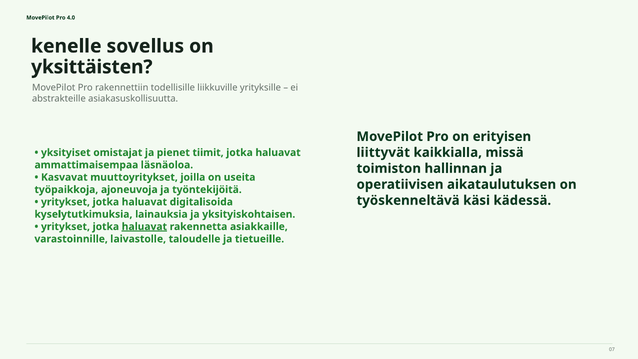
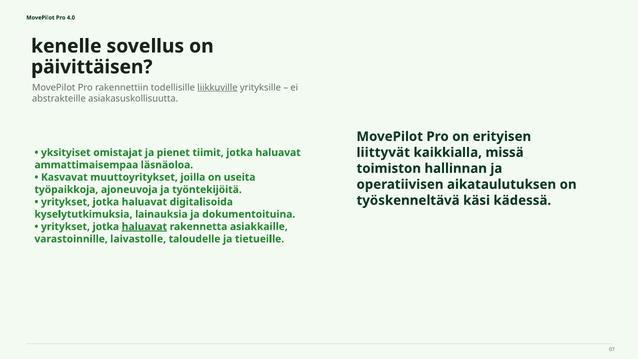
yksittäisten: yksittäisten -> päivittäisen
liikkuville underline: none -> present
yksityiskohtaisen: yksityiskohtaisen -> dokumentoituina
